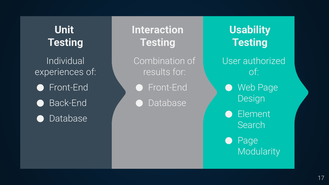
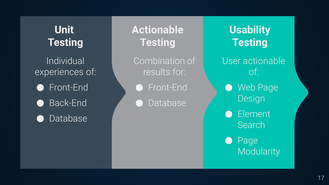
Interaction at (158, 30): Interaction -> Actionable
User authorized: authorized -> actionable
